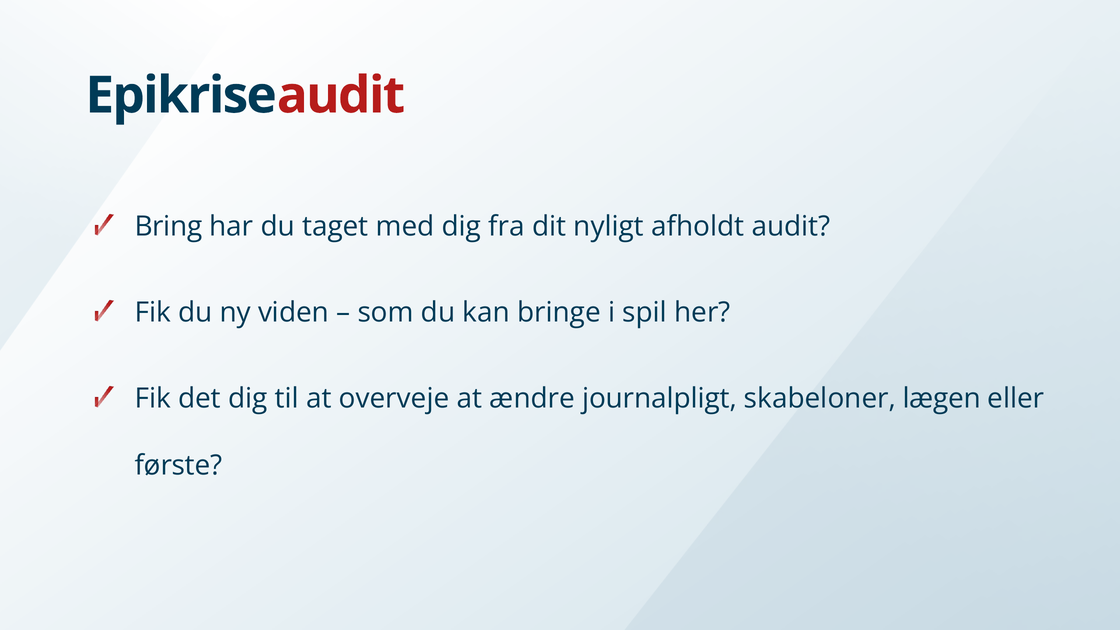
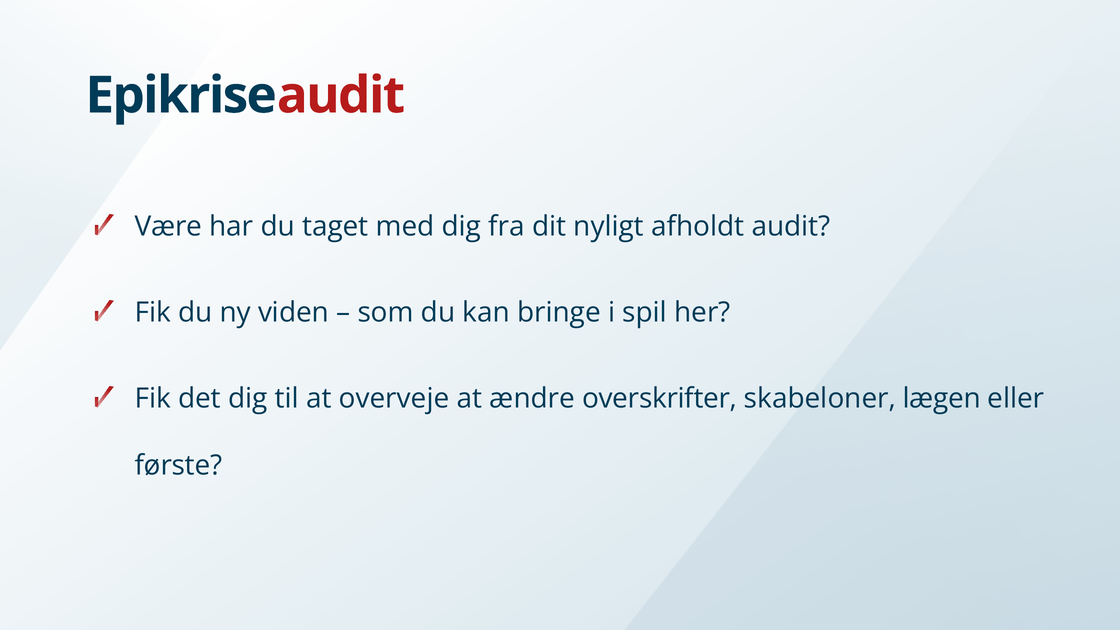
Bring: Bring -> Være
journalpligt: journalpligt -> overskrifter
